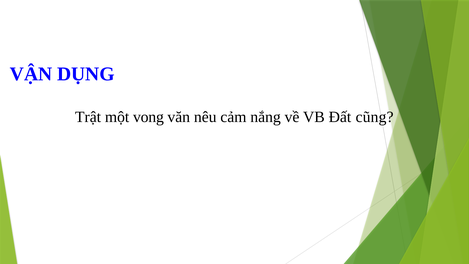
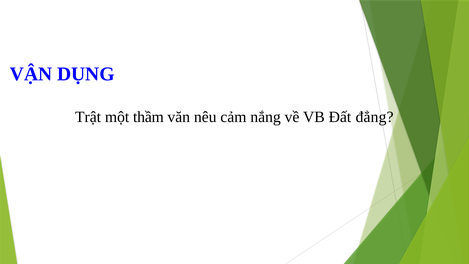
vong: vong -> thầm
cũng: cũng -> đẳng
